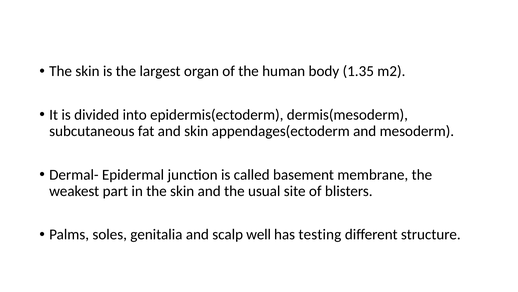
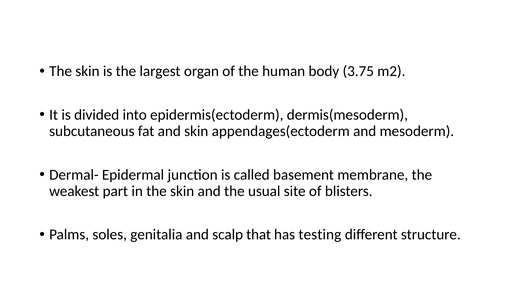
1.35: 1.35 -> 3.75
well: well -> that
